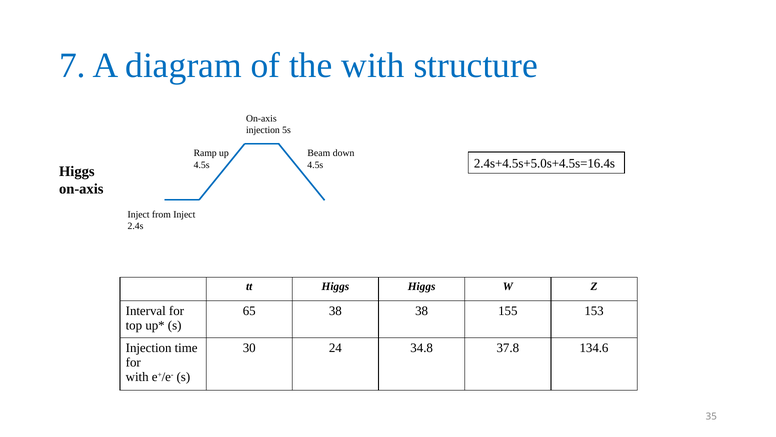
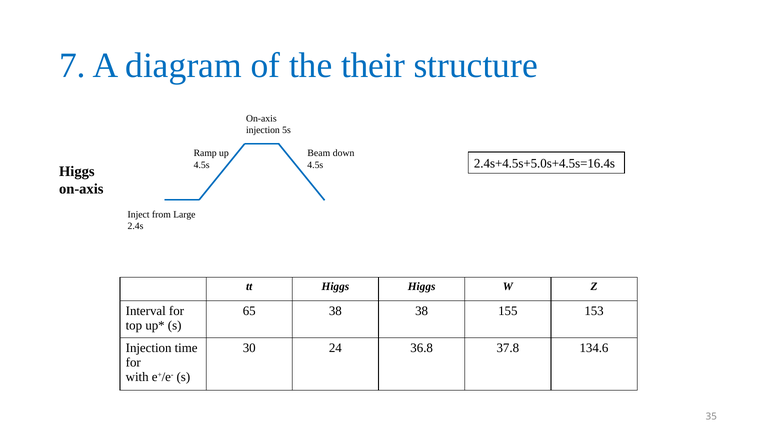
the with: with -> their
from Inject: Inject -> Large
34.8: 34.8 -> 36.8
